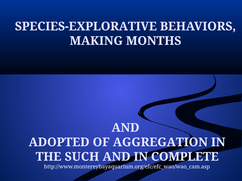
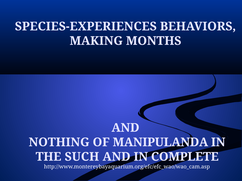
SPECIES-EXPLORATIVE: SPECIES-EXPLORATIVE -> SPECIES-EXPERIENCES
ADOPTED: ADOPTED -> NOTHING
AGGREGATION: AGGREGATION -> MANIPULANDA
